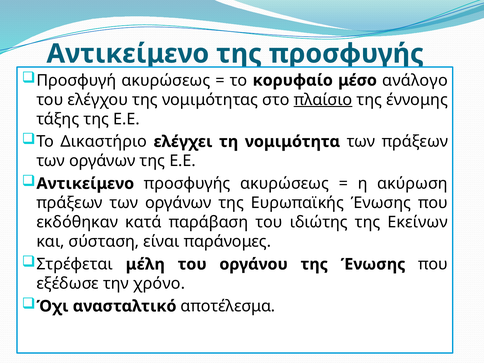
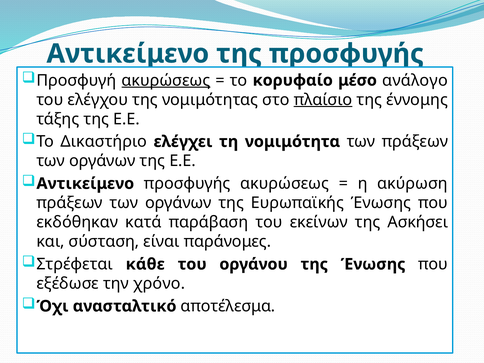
ακυρώσεως at (166, 80) underline: none -> present
ιδιώτης: ιδιώτης -> εκείνων
Εκείνων: Εκείνων -> Ασκήσει
μέλη: μέλη -> κάθε
